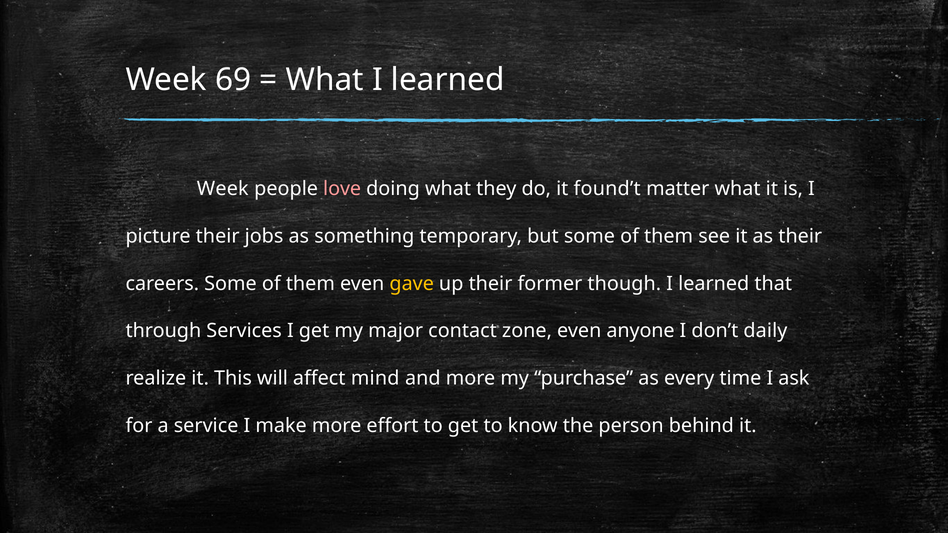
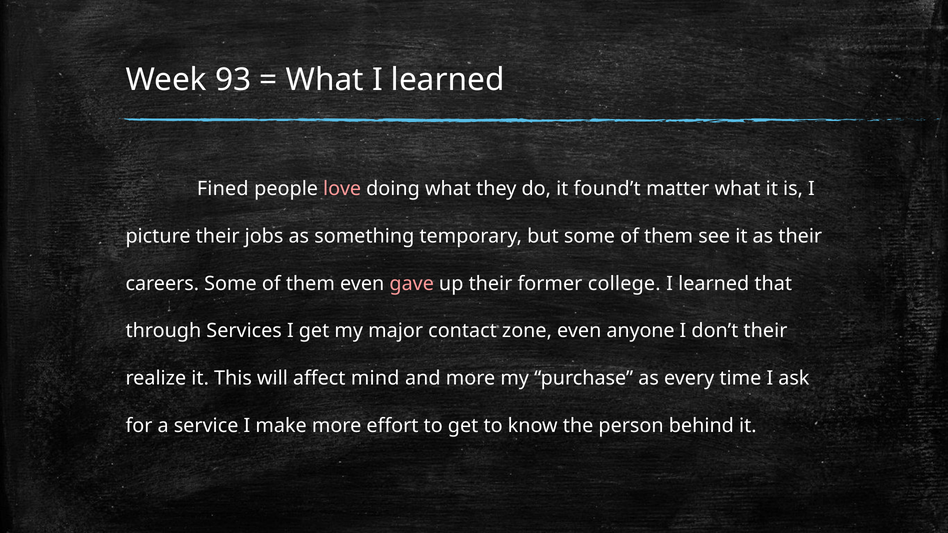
69: 69 -> 93
Week at (223, 189): Week -> Fined
gave colour: yellow -> pink
though: though -> college
don’t daily: daily -> their
